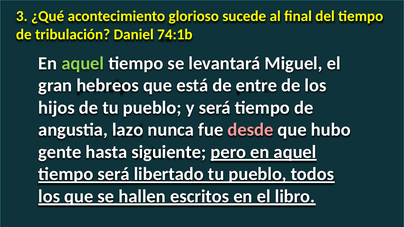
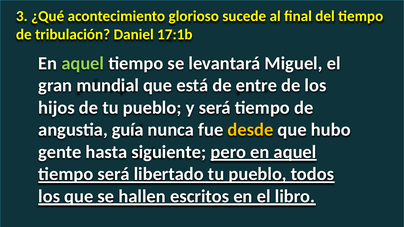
74:1b: 74:1b -> 17:1b
hebreos: hebreos -> mundial
lazo: lazo -> guía
desde colour: pink -> yellow
